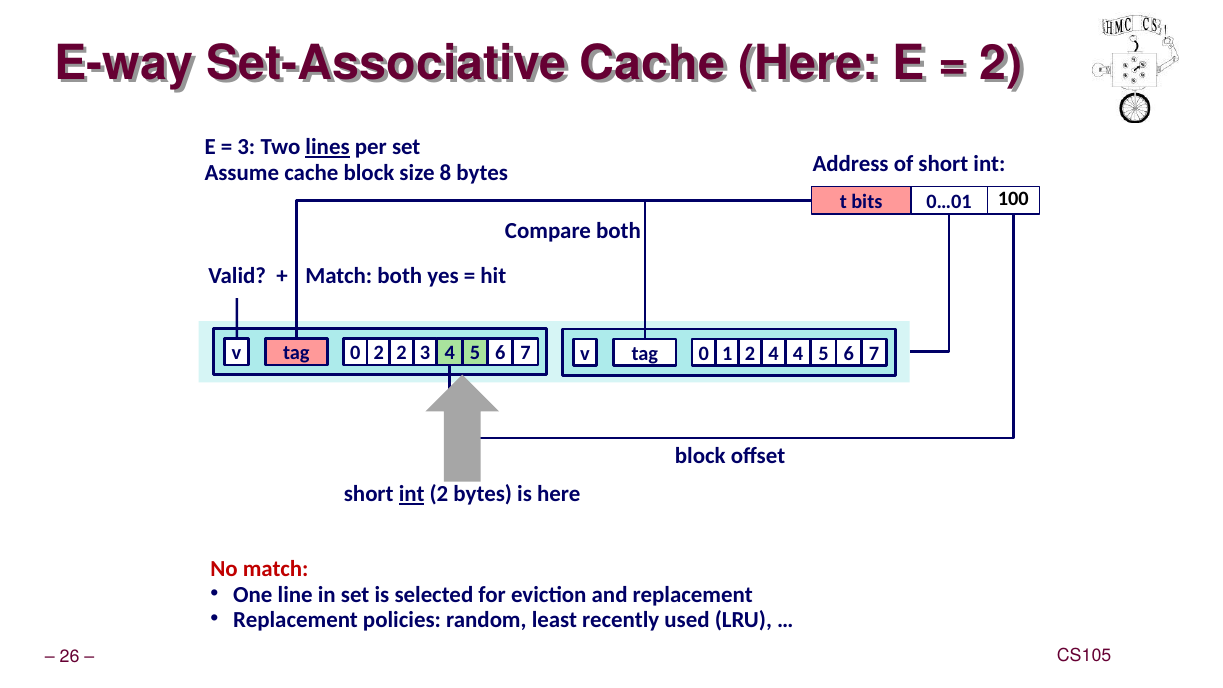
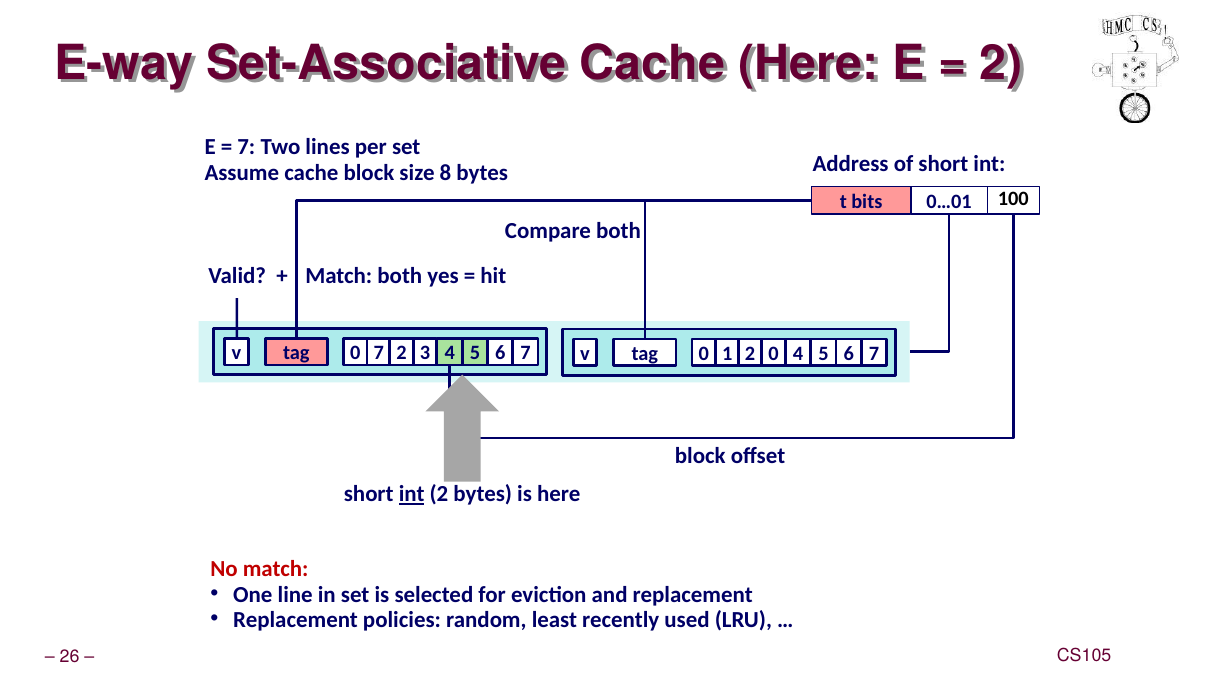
3 at (246, 147): 3 -> 7
lines underline: present -> none
0 2: 2 -> 7
v 4: 4 -> 0
